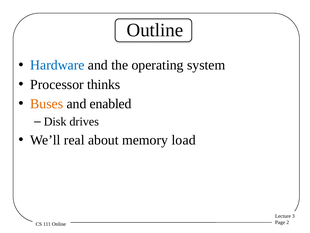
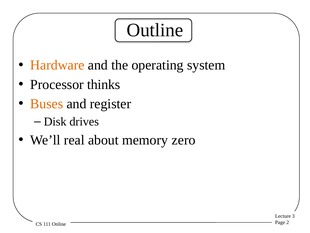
Hardware colour: blue -> orange
enabled: enabled -> register
load: load -> zero
